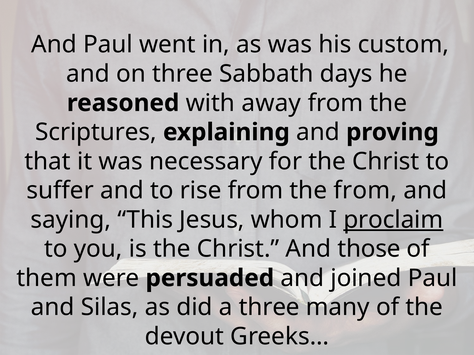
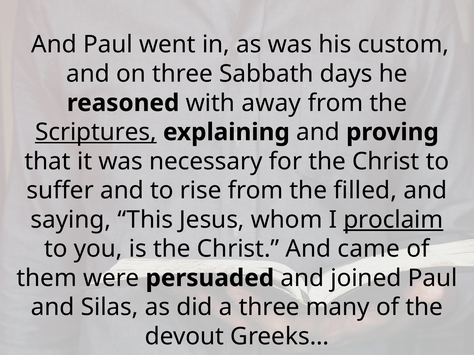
Scriptures underline: none -> present
the from: from -> filled
those: those -> came
